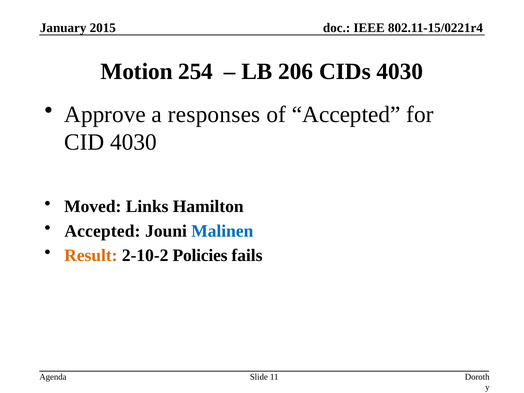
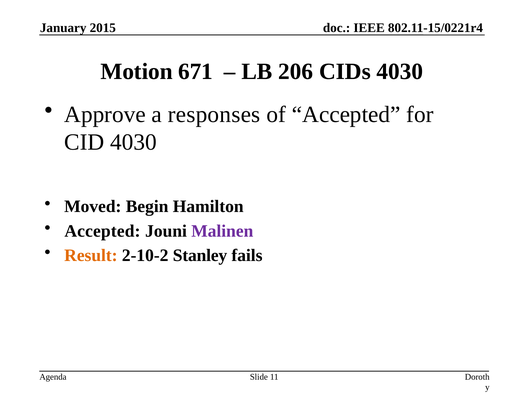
254: 254 -> 671
Links: Links -> Begin
Malinen colour: blue -> purple
2-10-2 Policies: Policies -> Stanley
